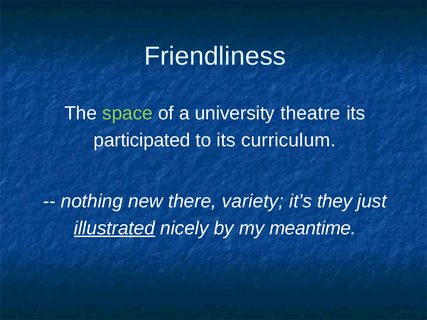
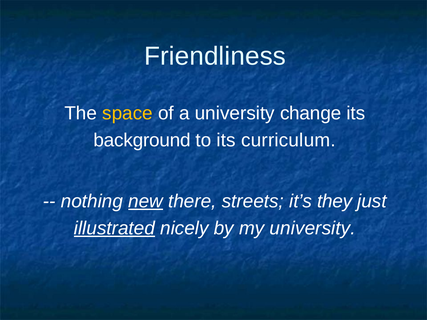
space colour: light green -> yellow
theatre: theatre -> change
participated: participated -> background
new underline: none -> present
variety: variety -> streets
my meantime: meantime -> university
